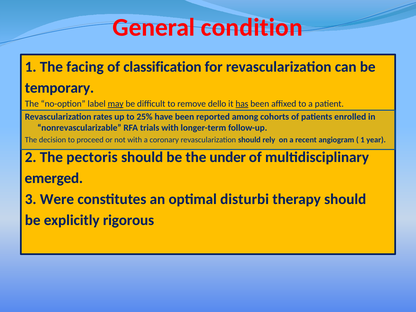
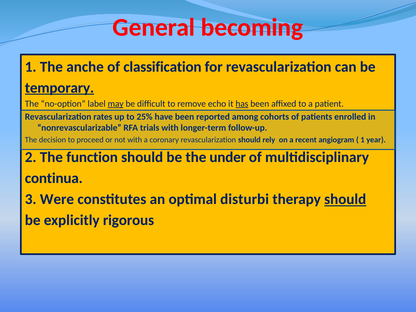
condition: condition -> becoming
facing: facing -> anche
temporary underline: none -> present
dello: dello -> echo
pectoris: pectoris -> function
emerged: emerged -> continua
should at (345, 199) underline: none -> present
